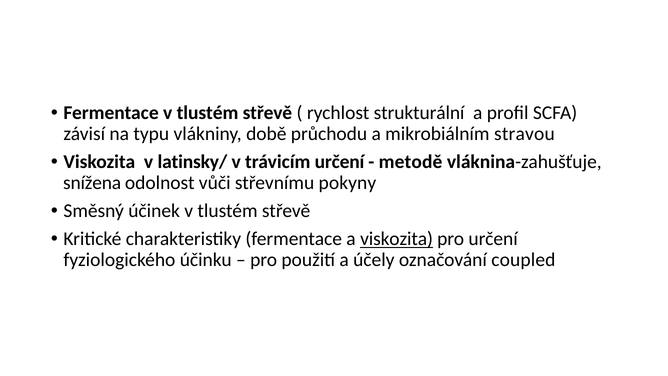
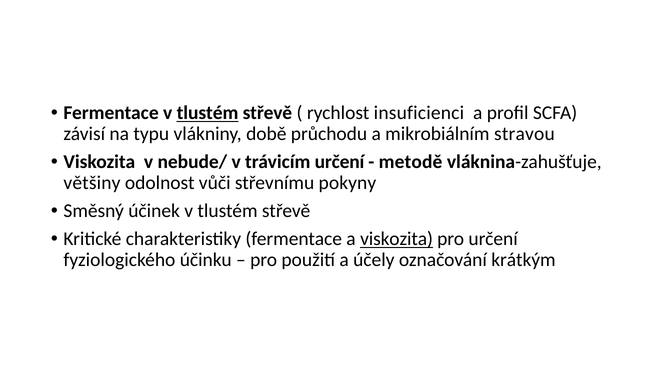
tlustém at (208, 113) underline: none -> present
strukturální: strukturální -> insuficienci
latinsky/: latinsky/ -> nebude/
snížena: snížena -> většiny
coupled: coupled -> krátkým
